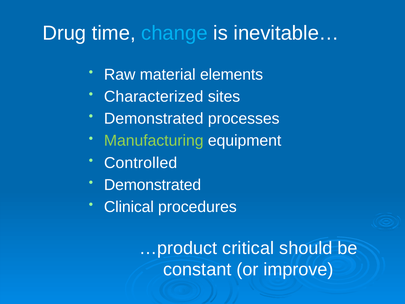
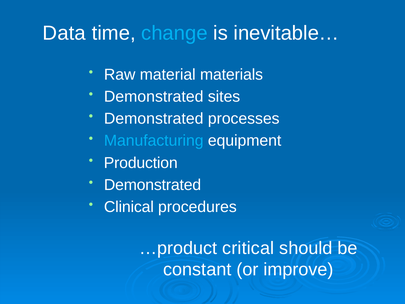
Drug: Drug -> Data
elements: elements -> materials
Characterized at (154, 97): Characterized -> Demonstrated
Manufacturing colour: light green -> light blue
Controlled: Controlled -> Production
